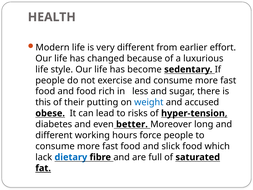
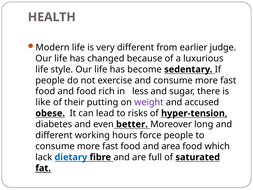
effort: effort -> judge
this: this -> like
weight colour: blue -> purple
slick: slick -> area
